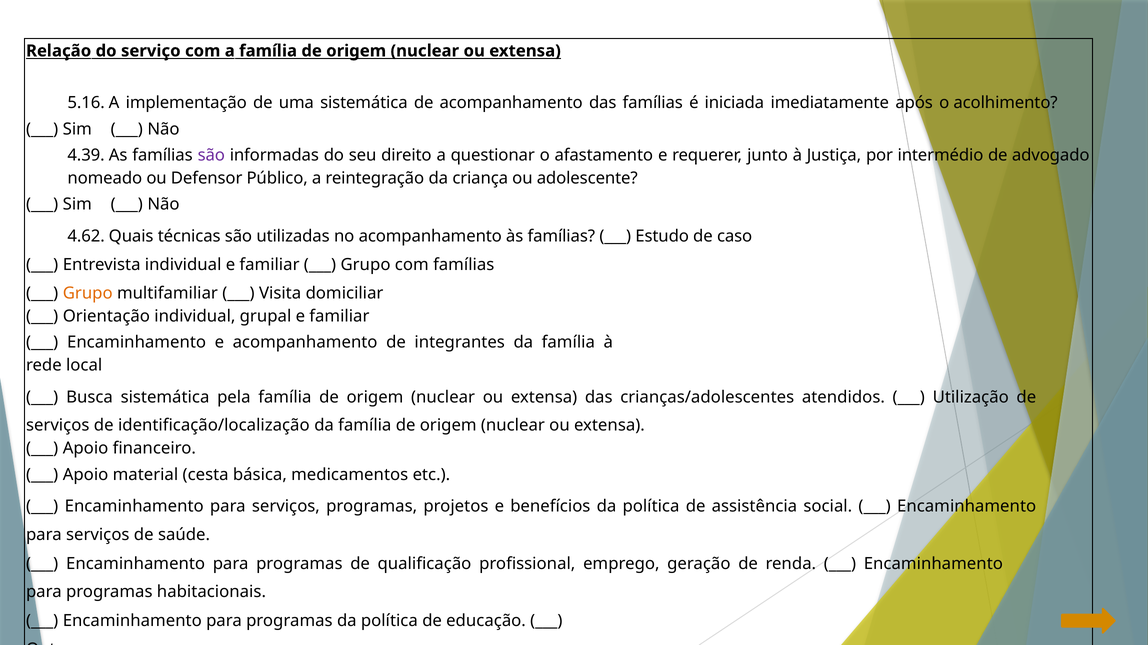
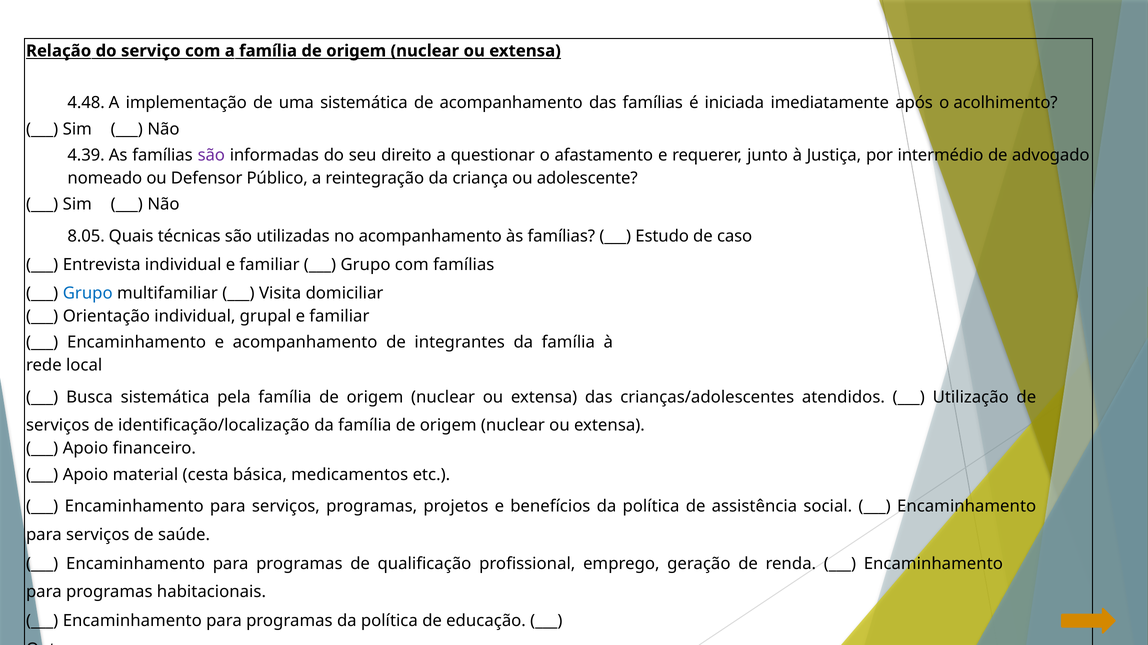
5.16: 5.16 -> 4.48
4.62: 4.62 -> 8.05
Grupo at (88, 294) colour: orange -> blue
